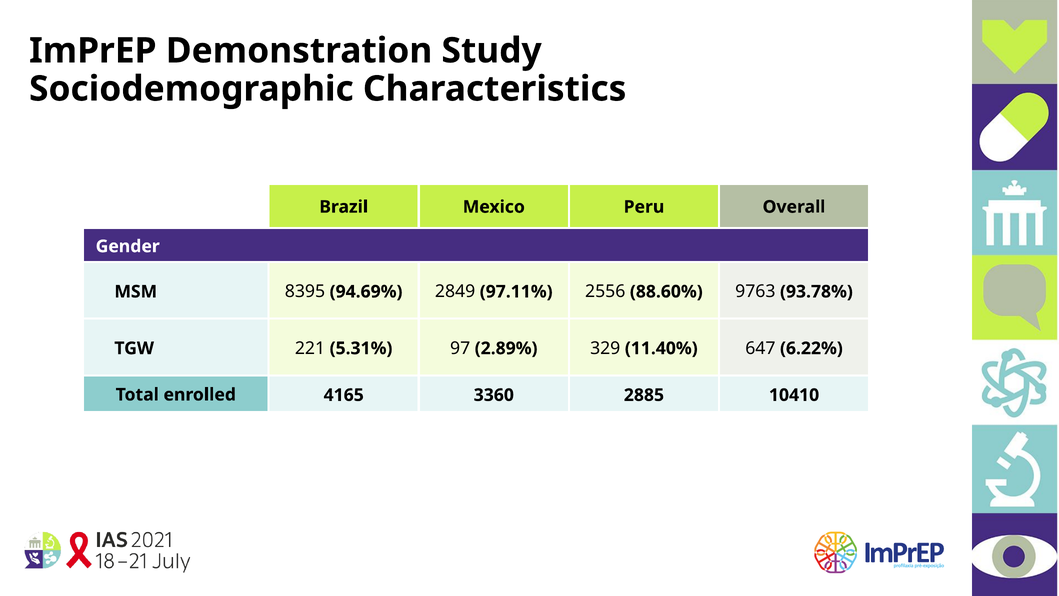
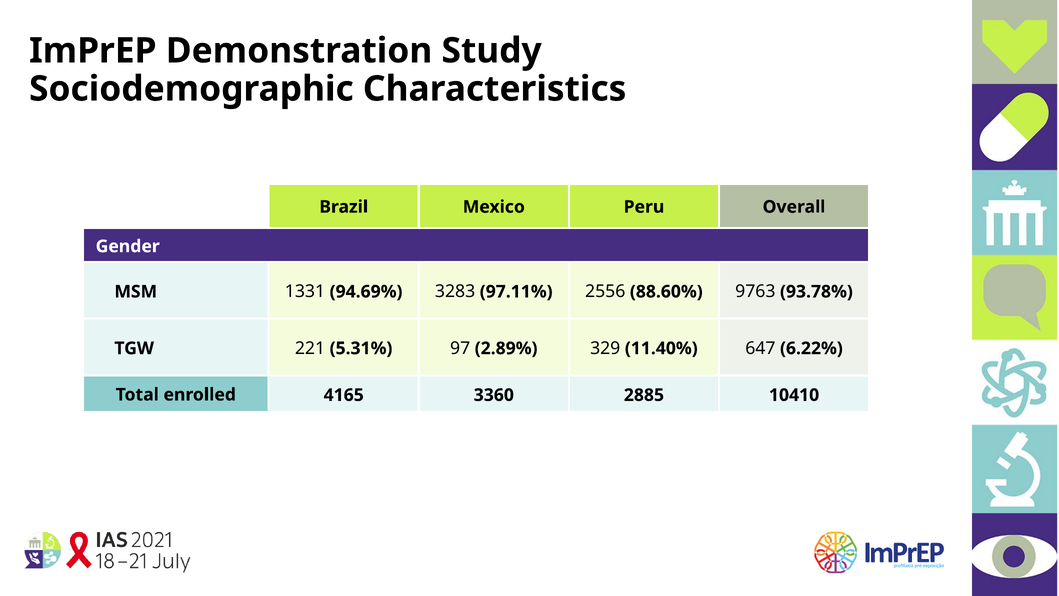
8395: 8395 -> 1331
2849: 2849 -> 3283
